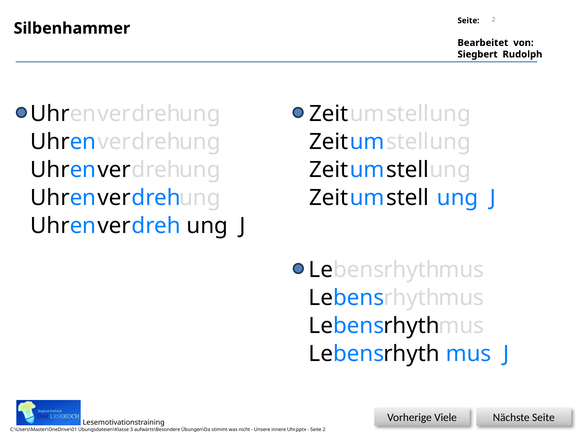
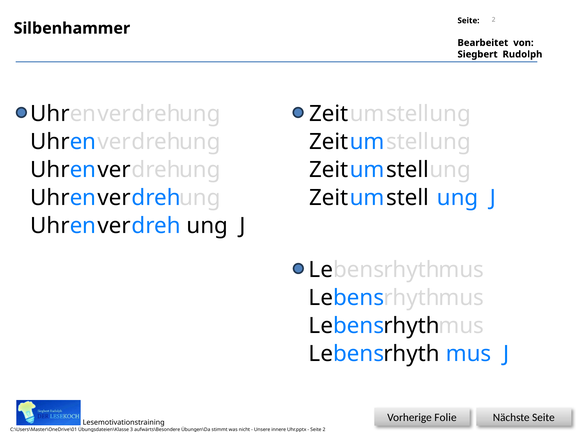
Viele: Viele -> Folie
